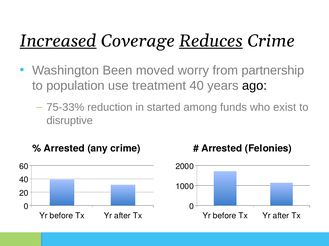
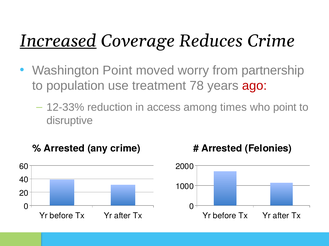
Reduces underline: present -> none
Washington Been: Been -> Point
treatment 40: 40 -> 78
ago colour: black -> red
75-33%: 75-33% -> 12-33%
started: started -> access
funds: funds -> times
who exist: exist -> point
